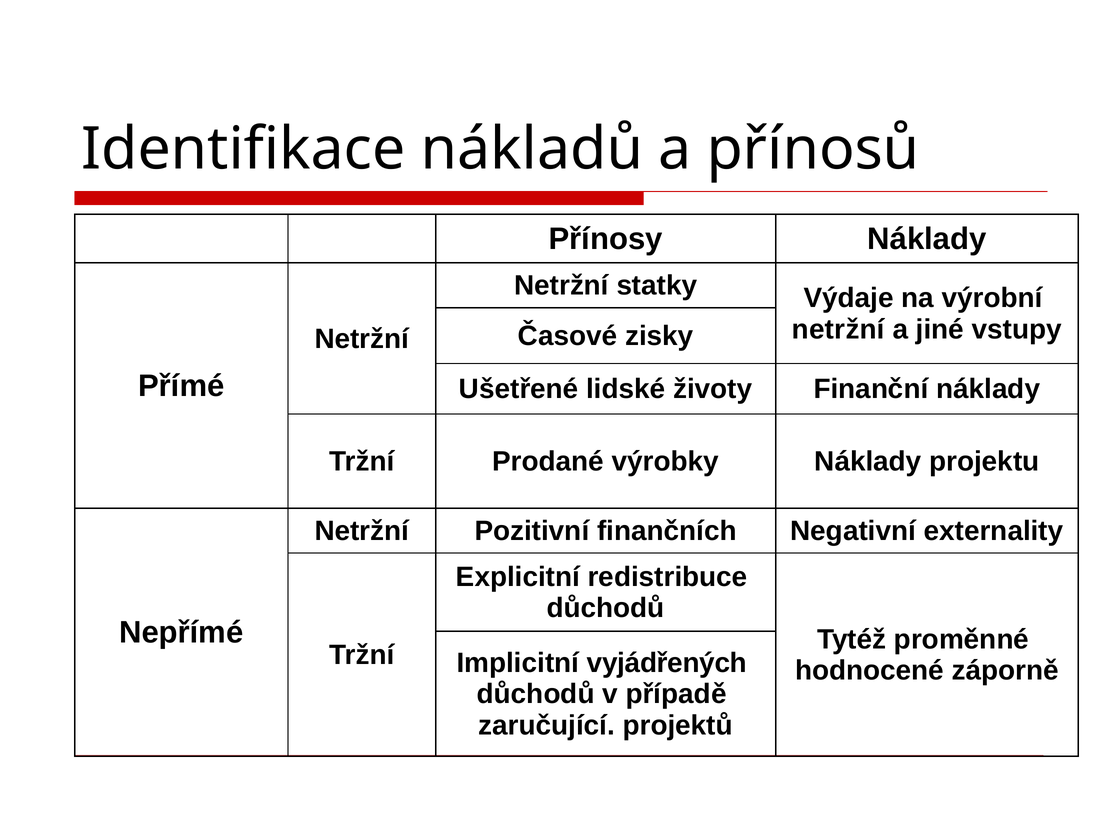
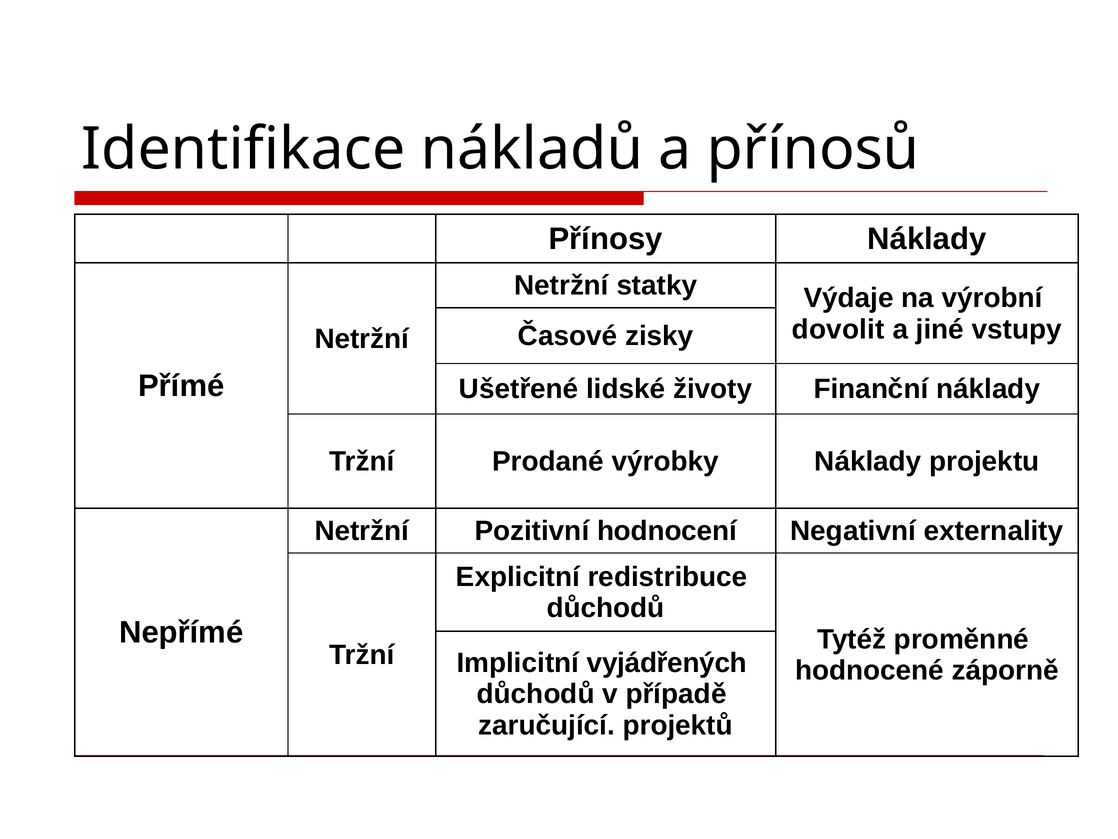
netržní at (838, 329): netržní -> dovolit
finančních: finančních -> hodnocení
